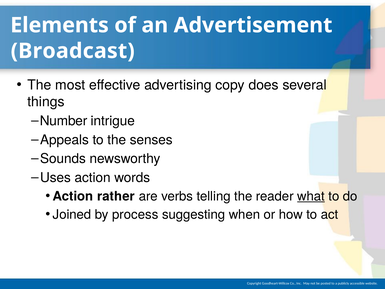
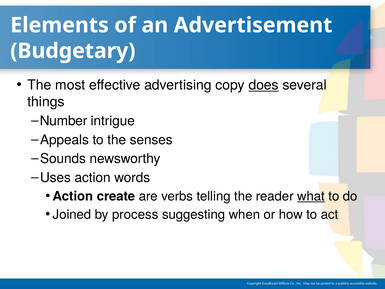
Broadcast: Broadcast -> Budgetary
does underline: none -> present
rather: rather -> create
